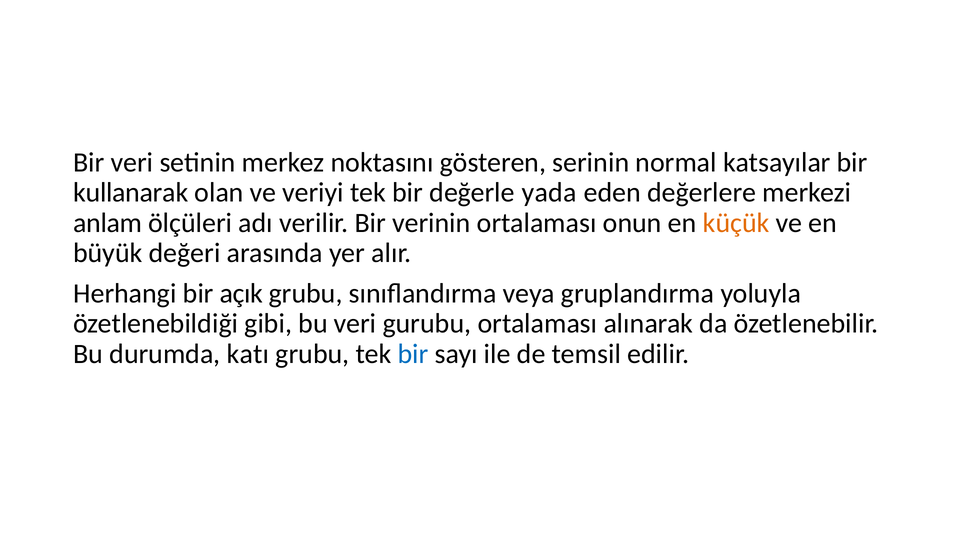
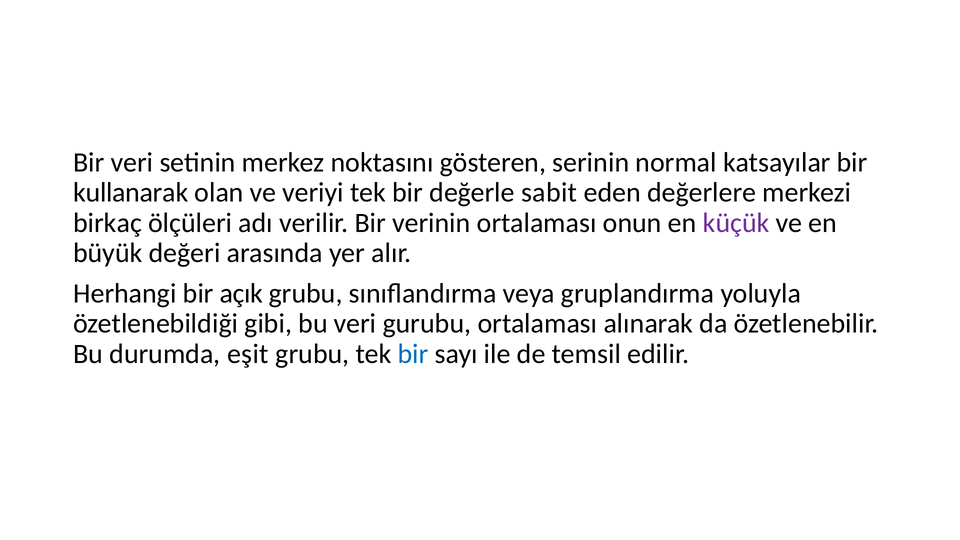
yada: yada -> sabit
anlam: anlam -> birkaç
küçük colour: orange -> purple
katı: katı -> eşit
